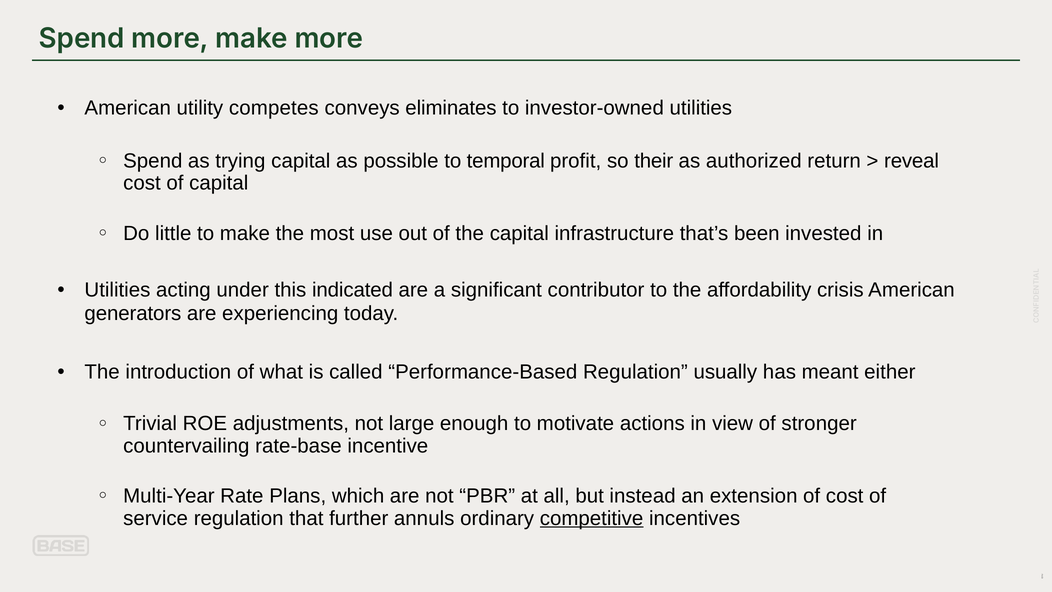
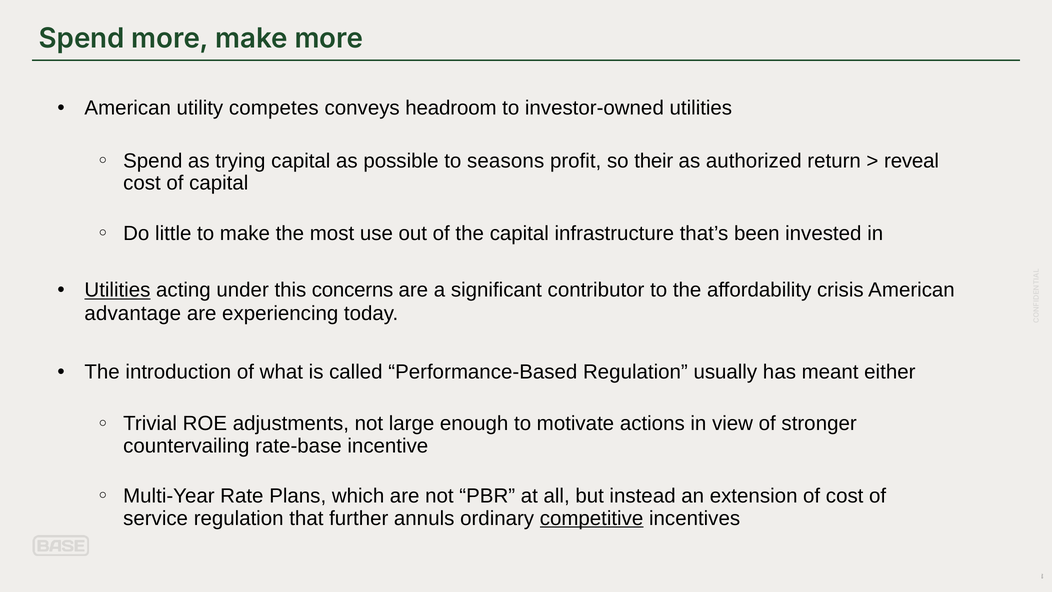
eliminates: eliminates -> headroom
temporal: temporal -> seasons
Utilities at (117, 290) underline: none -> present
indicated: indicated -> concerns
generators: generators -> advantage
